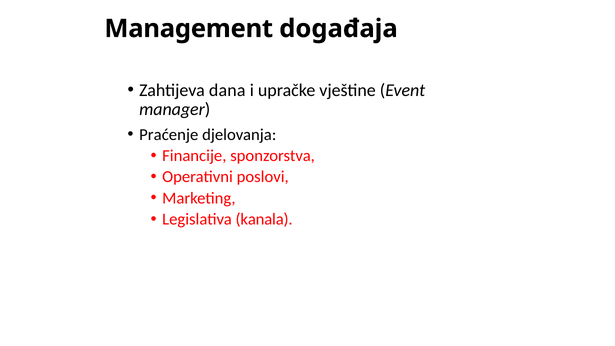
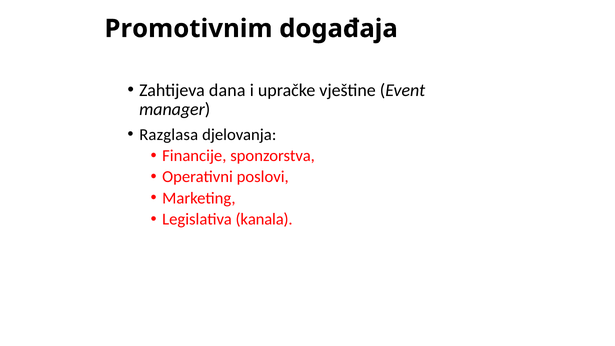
Management: Management -> Promotivnim
Praćenje: Praćenje -> Razglasa
